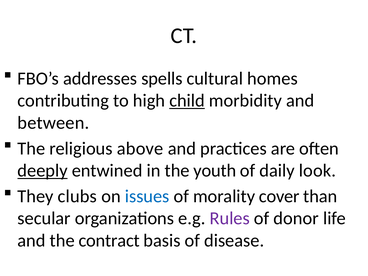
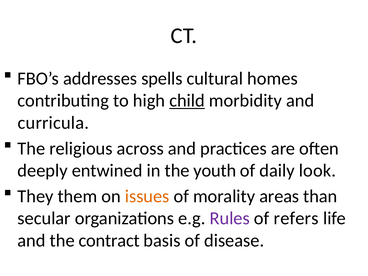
between: between -> curricula
above: above -> across
deeply underline: present -> none
clubs: clubs -> them
issues colour: blue -> orange
cover: cover -> areas
donor: donor -> refers
